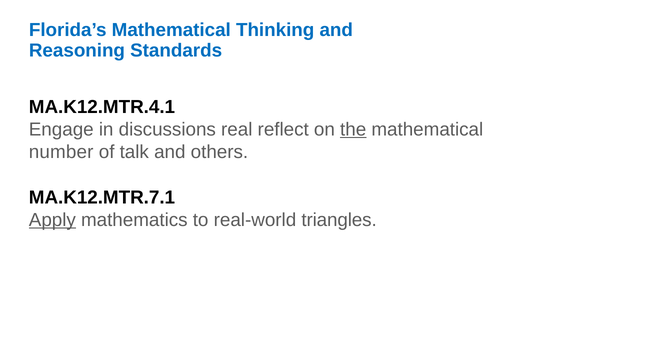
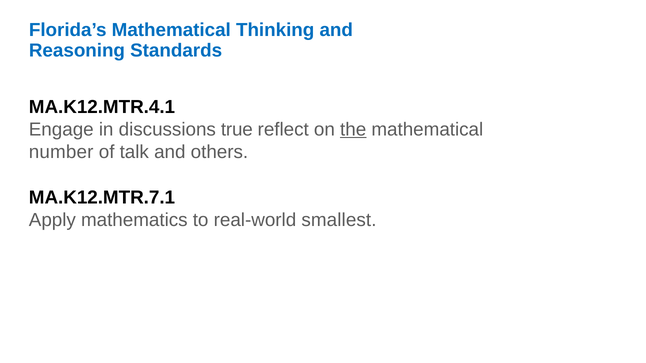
real: real -> true
Apply underline: present -> none
triangles: triangles -> smallest
